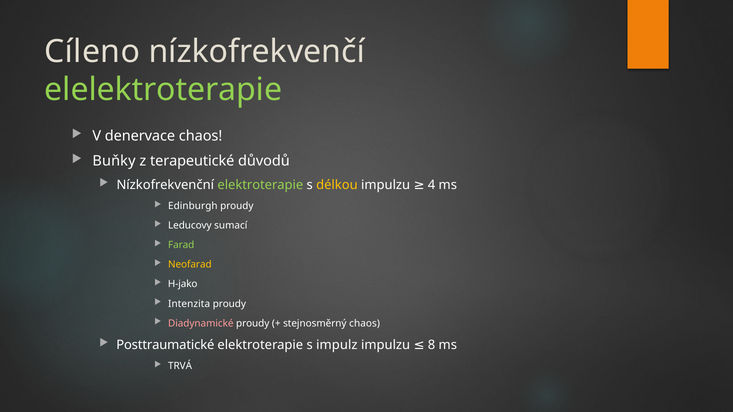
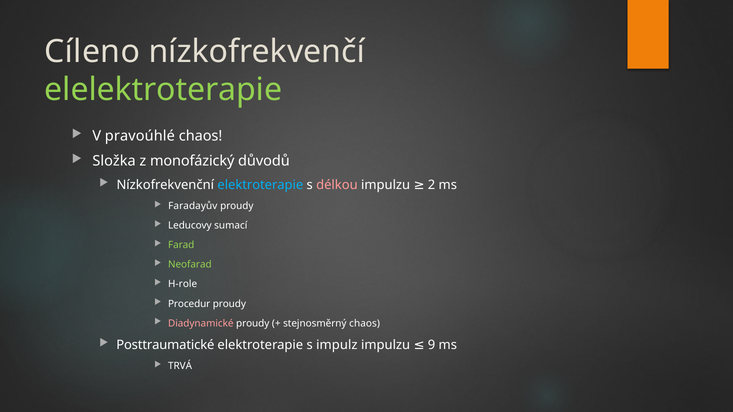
denervace: denervace -> pravoúhlé
Buňky: Buňky -> Složka
terapeutické: terapeutické -> monofázický
elektroterapie at (260, 185) colour: light green -> light blue
délkou colour: yellow -> pink
4: 4 -> 2
Edinburgh: Edinburgh -> Faradayův
Neofarad colour: yellow -> light green
H-jako: H-jako -> H-role
Intenzita: Intenzita -> Procedur
8: 8 -> 9
